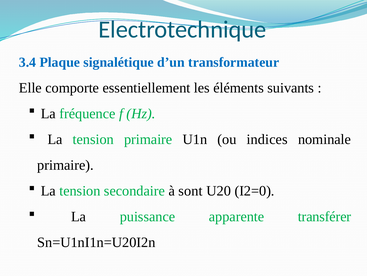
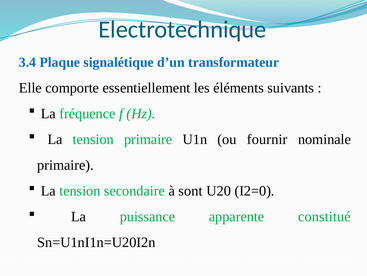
indices: indices -> fournir
transférer: transférer -> constitué
